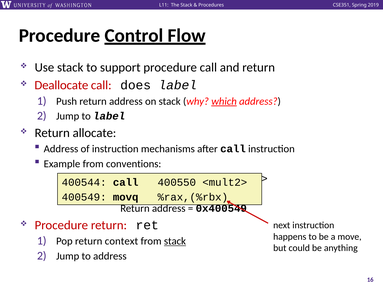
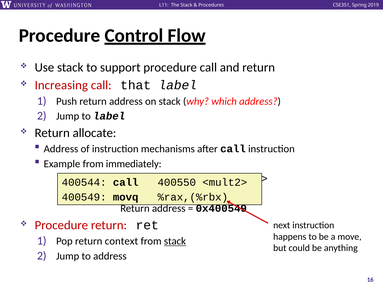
Deallocate: Deallocate -> Increasing
does: does -> that
which underline: present -> none
conventions: conventions -> immediately
